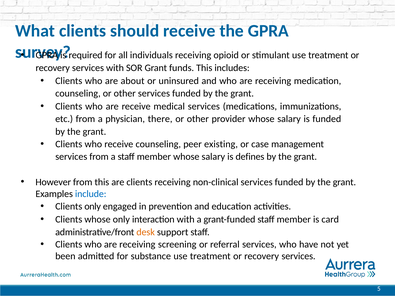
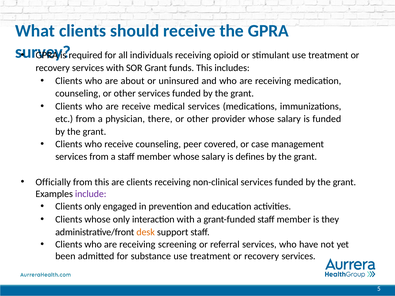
existing: existing -> covered
However: However -> Officially
include colour: blue -> purple
card: card -> they
